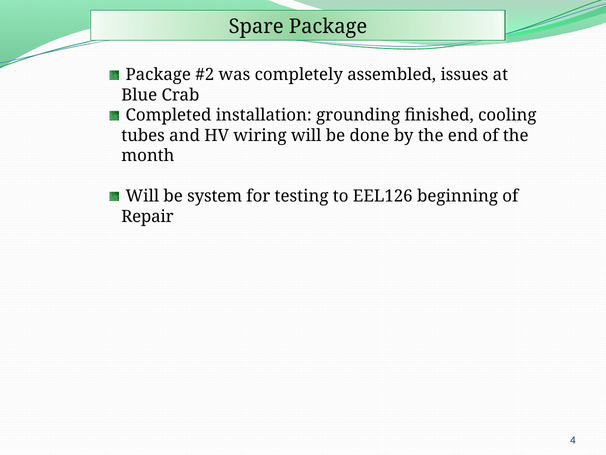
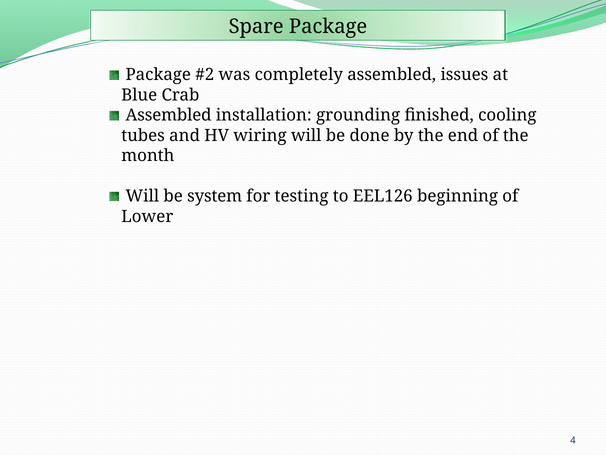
Completed at (169, 115): Completed -> Assembled
Repair: Repair -> Lower
